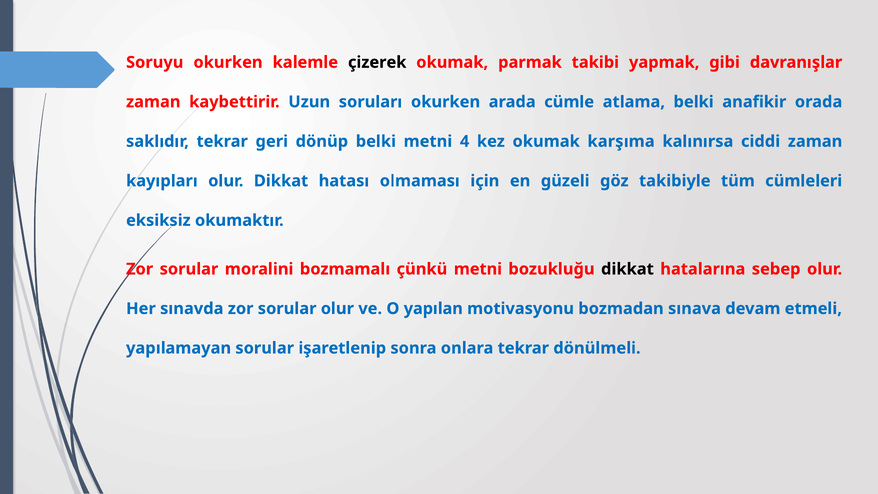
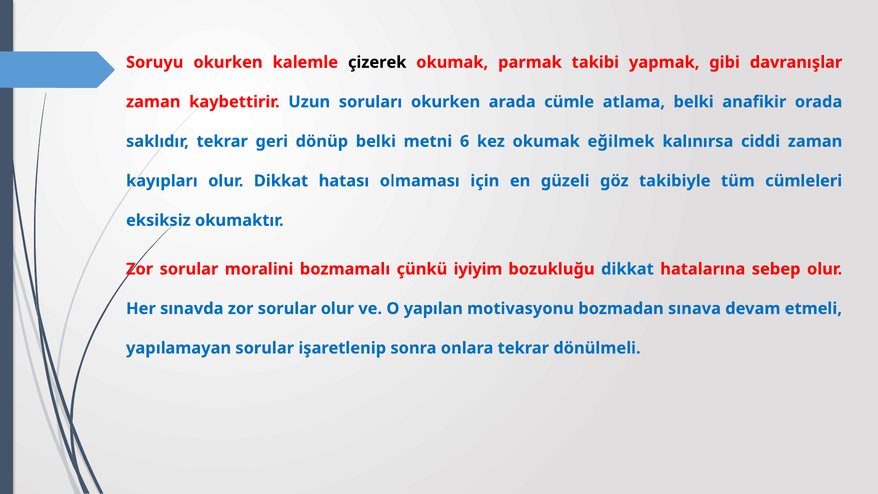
4: 4 -> 6
karşıma: karşıma -> eğilmek
çünkü metni: metni -> iyiyim
dikkat at (627, 269) colour: black -> blue
